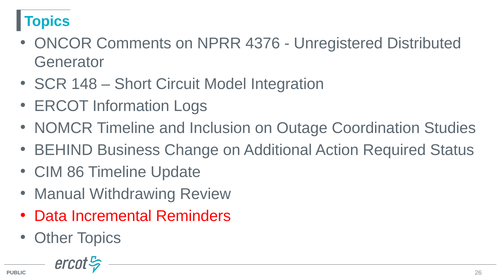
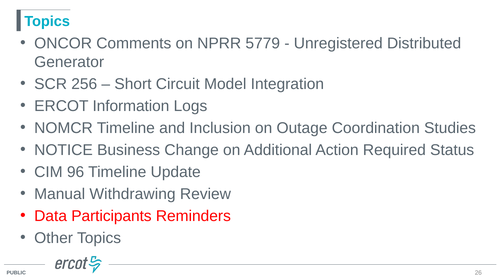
4376: 4376 -> 5779
148: 148 -> 256
BEHIND: BEHIND -> NOTICE
86: 86 -> 96
Incremental: Incremental -> Participants
